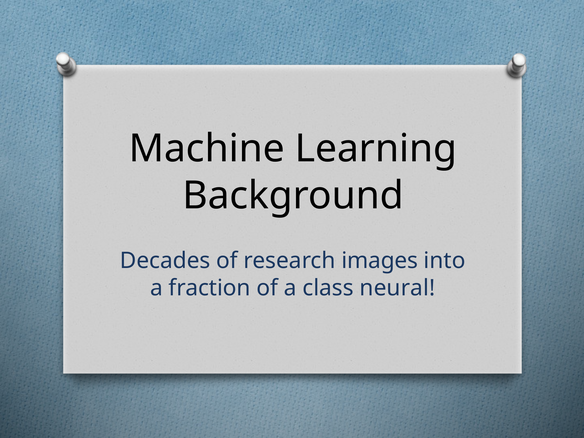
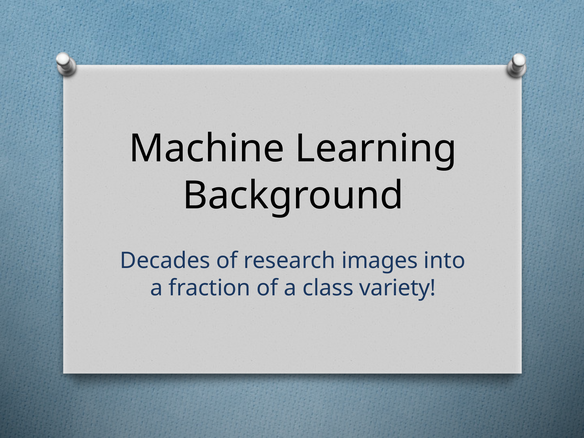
neural: neural -> variety
